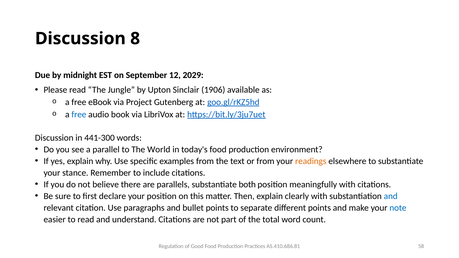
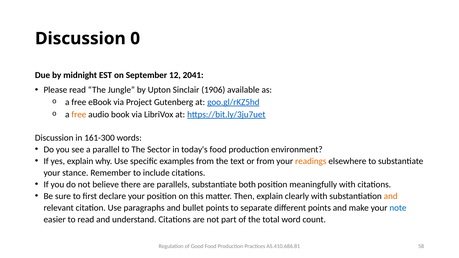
8: 8 -> 0
2029: 2029 -> 2041
free at (79, 114) colour: blue -> orange
441-300: 441-300 -> 161-300
World: World -> Sector
and at (391, 196) colour: blue -> orange
